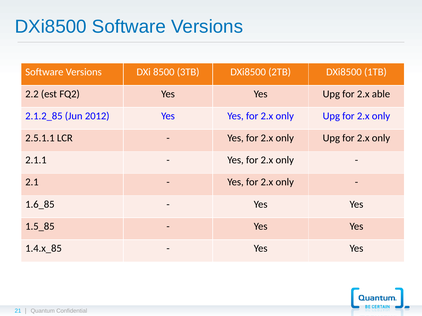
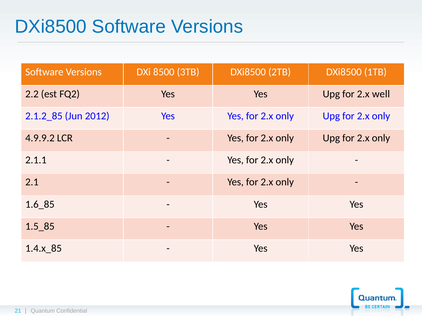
able: able -> well
2.5.1.1: 2.5.1.1 -> 4.9.9.2
